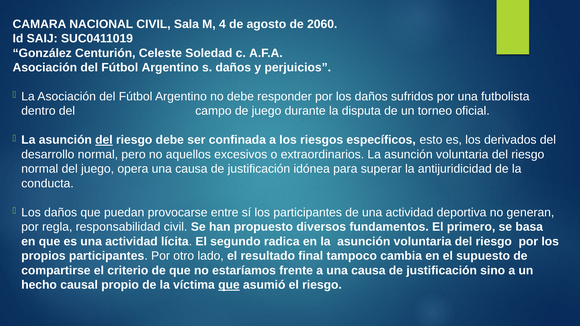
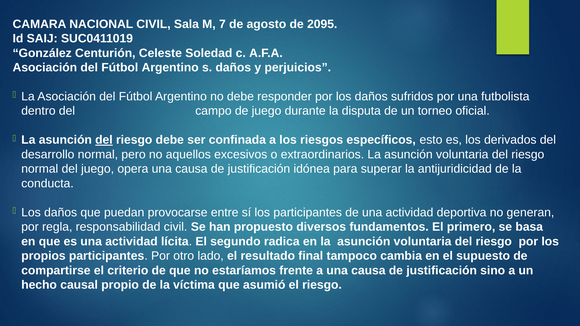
4: 4 -> 7
2060: 2060 -> 2095
que at (229, 285) underline: present -> none
